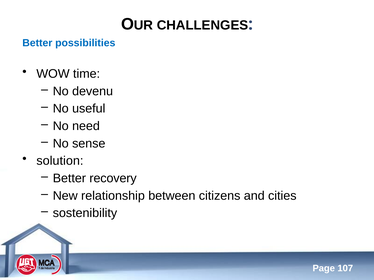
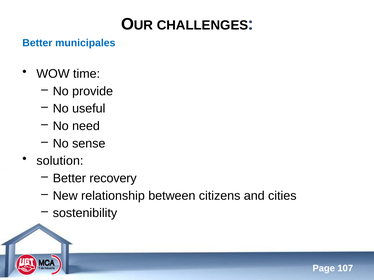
possibilities: possibilities -> municipales
devenu: devenu -> provide
